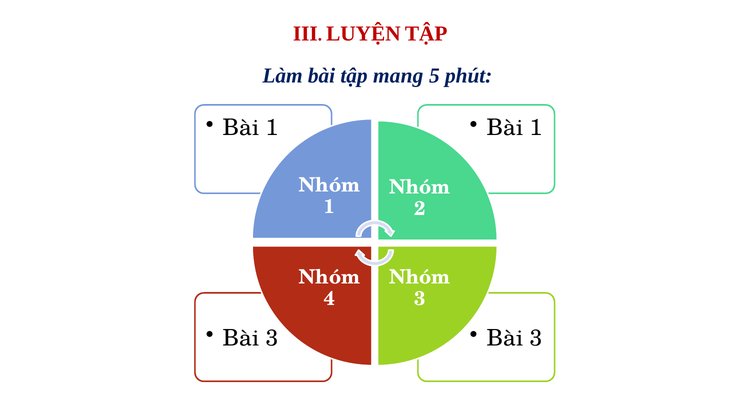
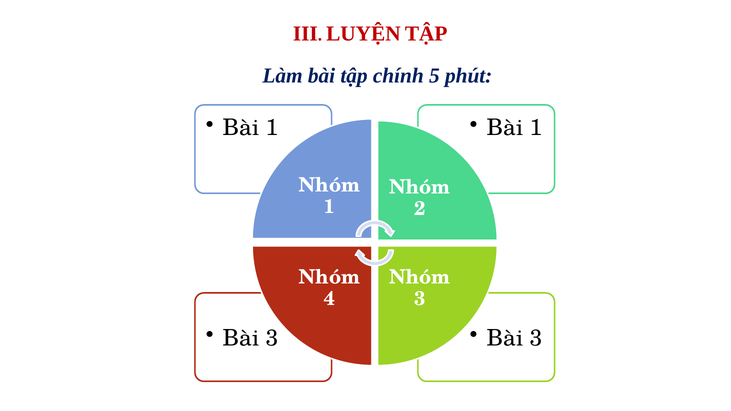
mang: mang -> chính
